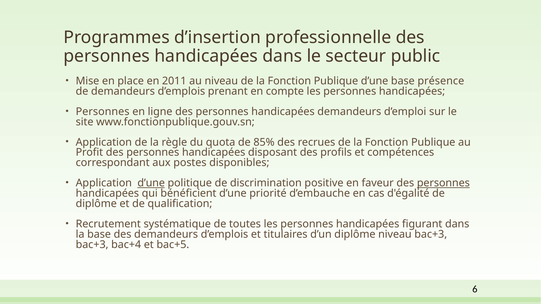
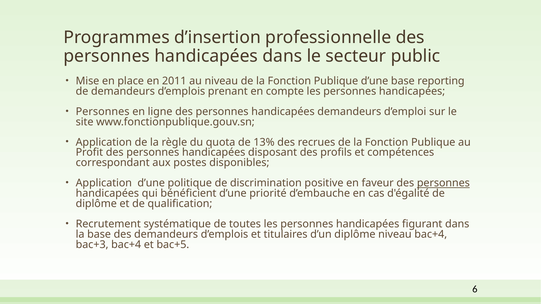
présence: présence -> reporting
85%: 85% -> 13%
d’une at (151, 183) underline: present -> none
niveau bac+3: bac+3 -> bac+4
